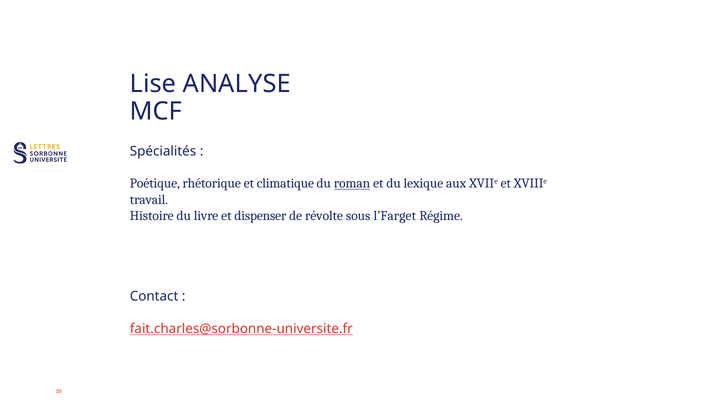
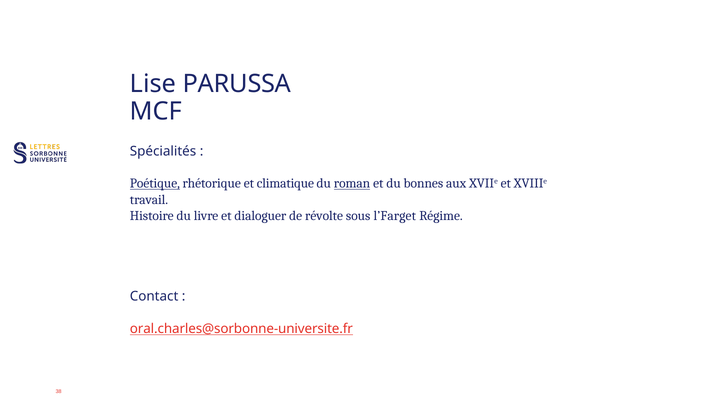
ANALYSE: ANALYSE -> PARUSSA
Poétique underline: none -> present
lexique: lexique -> bonnes
dispenser: dispenser -> dialoguer
fait.charles@sorbonne-universite.fr: fait.charles@sorbonne-universite.fr -> oral.charles@sorbonne-universite.fr
